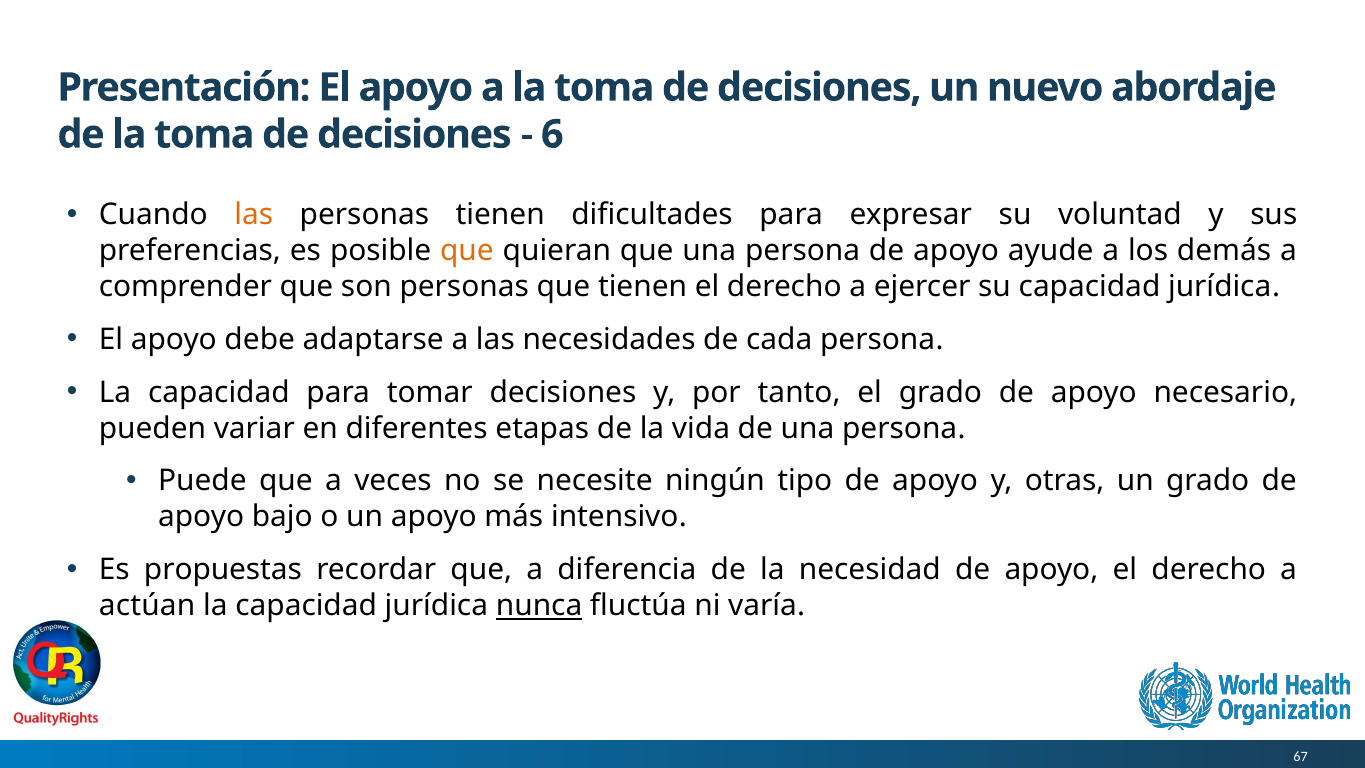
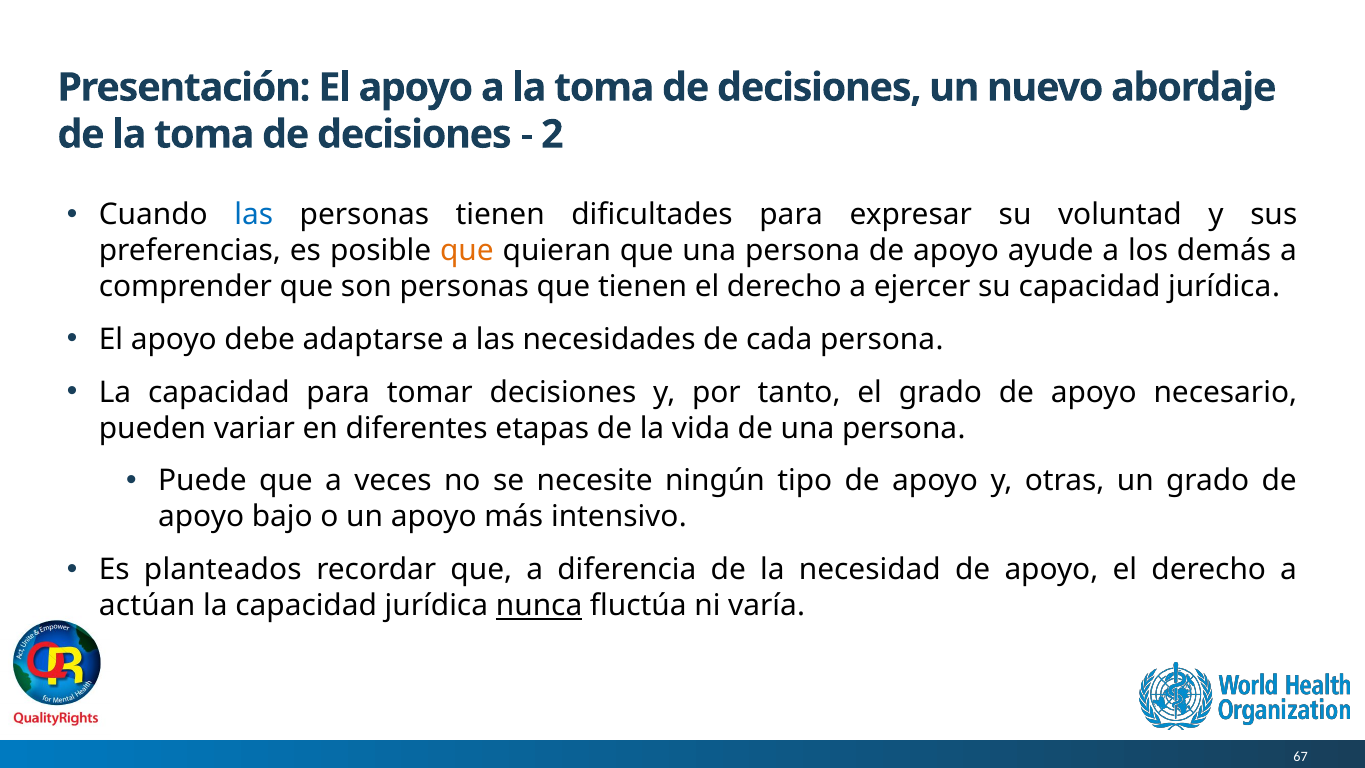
6: 6 -> 2
las at (254, 215) colour: orange -> blue
propuestas: propuestas -> planteados
